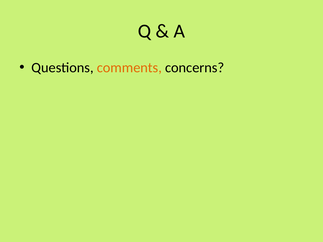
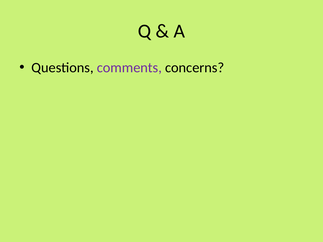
comments colour: orange -> purple
